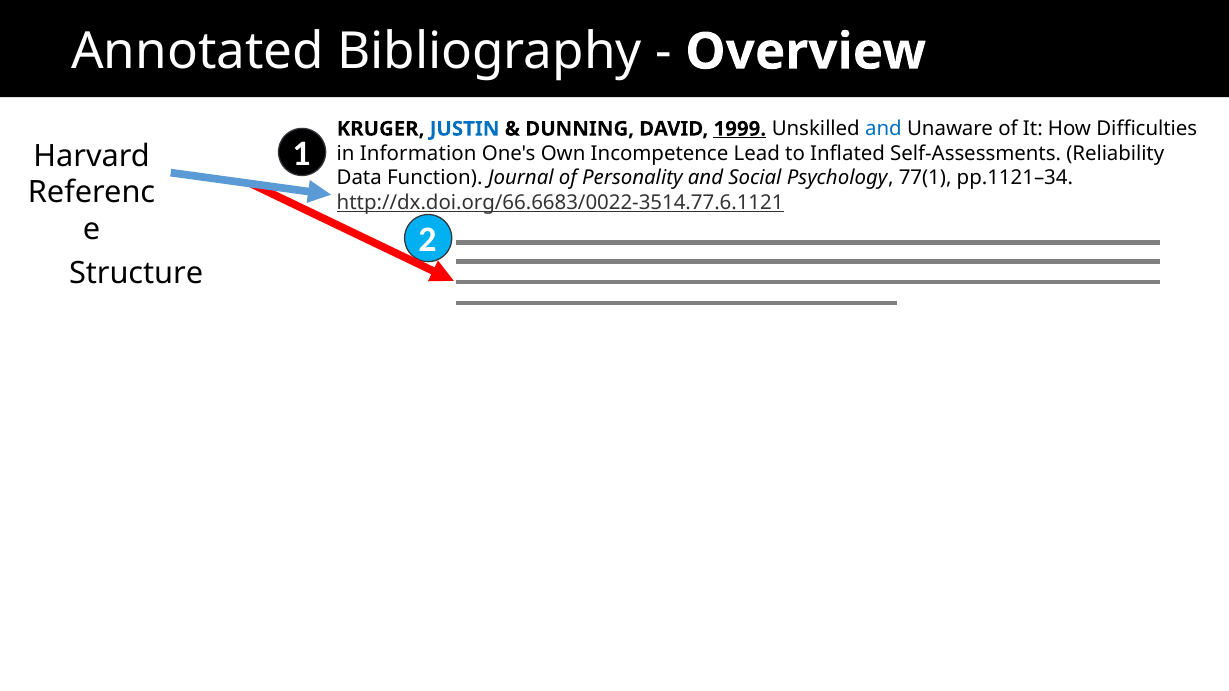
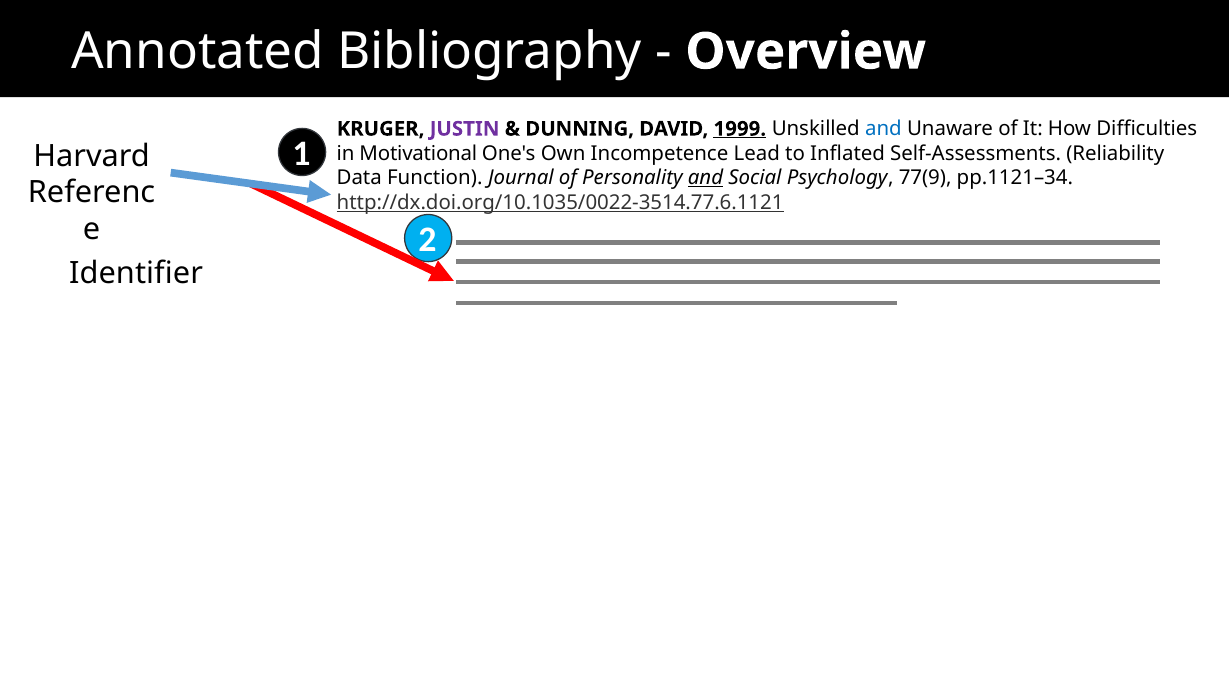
JUSTIN colour: blue -> purple
Information: Information -> Motivational
and at (706, 178) underline: none -> present
77(1: 77(1 -> 77(9
http://dx.doi.org/66.6683/0022-3514.77.6.1121: http://dx.doi.org/66.6683/0022-3514.77.6.1121 -> http://dx.doi.org/10.1035/0022-3514.77.6.1121
Structure: Structure -> Identifier
